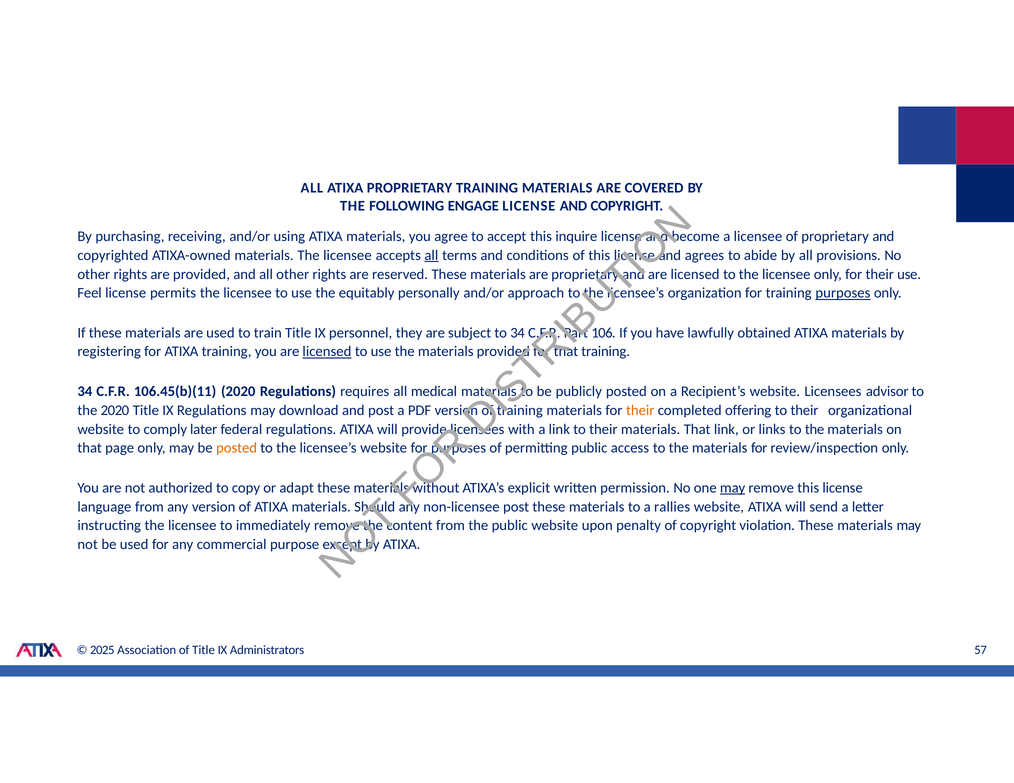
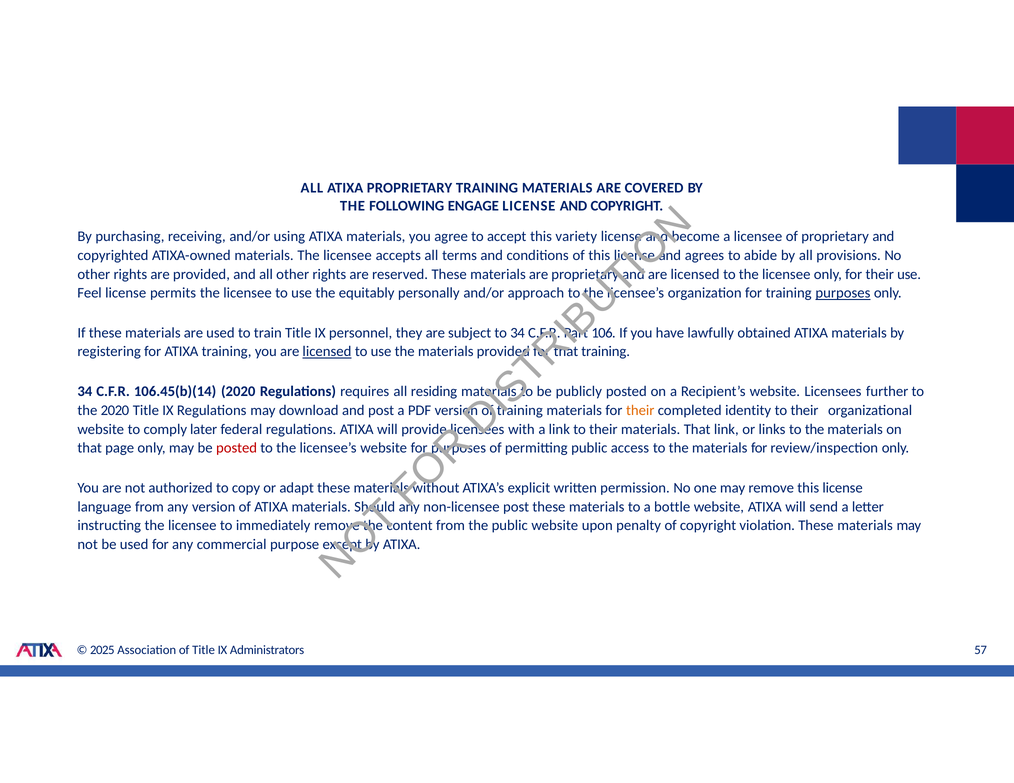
inquire: inquire -> variety
all at (431, 255) underline: present -> none
106.45(b)(11: 106.45(b)(11 -> 106.45(b)(14
medical: medical -> residing
advisor: advisor -> further
offering: offering -> identity
posted at (237, 448) colour: orange -> red
may at (733, 488) underline: present -> none
rallies: rallies -> bottle
